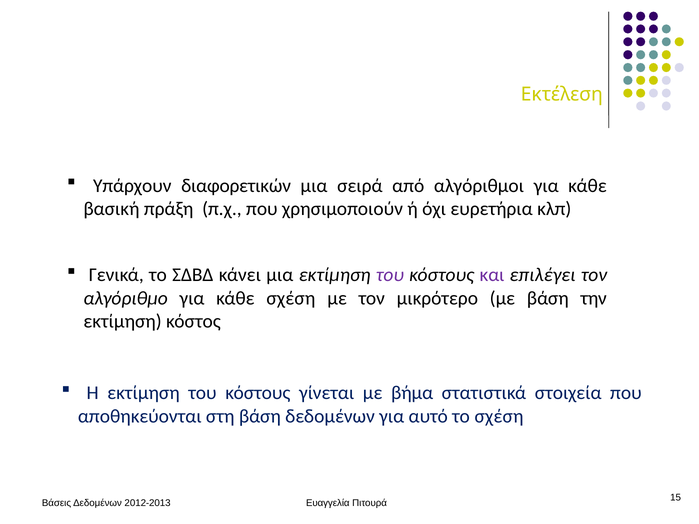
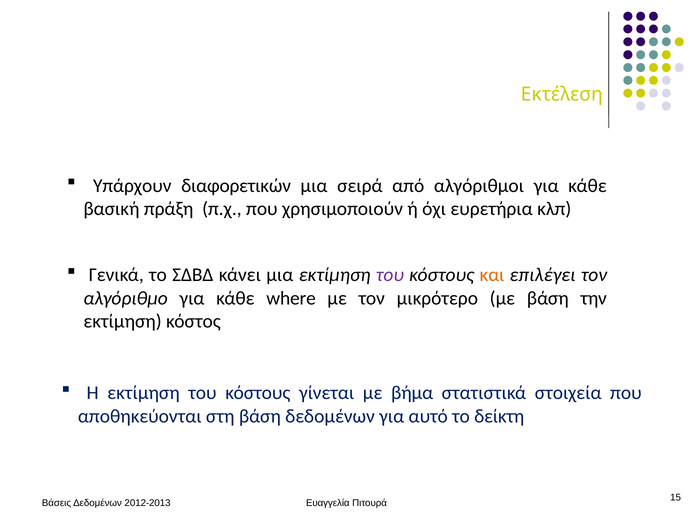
και colour: purple -> orange
κάθε σχέση: σχέση -> where
το σχέση: σχέση -> δείκτη
